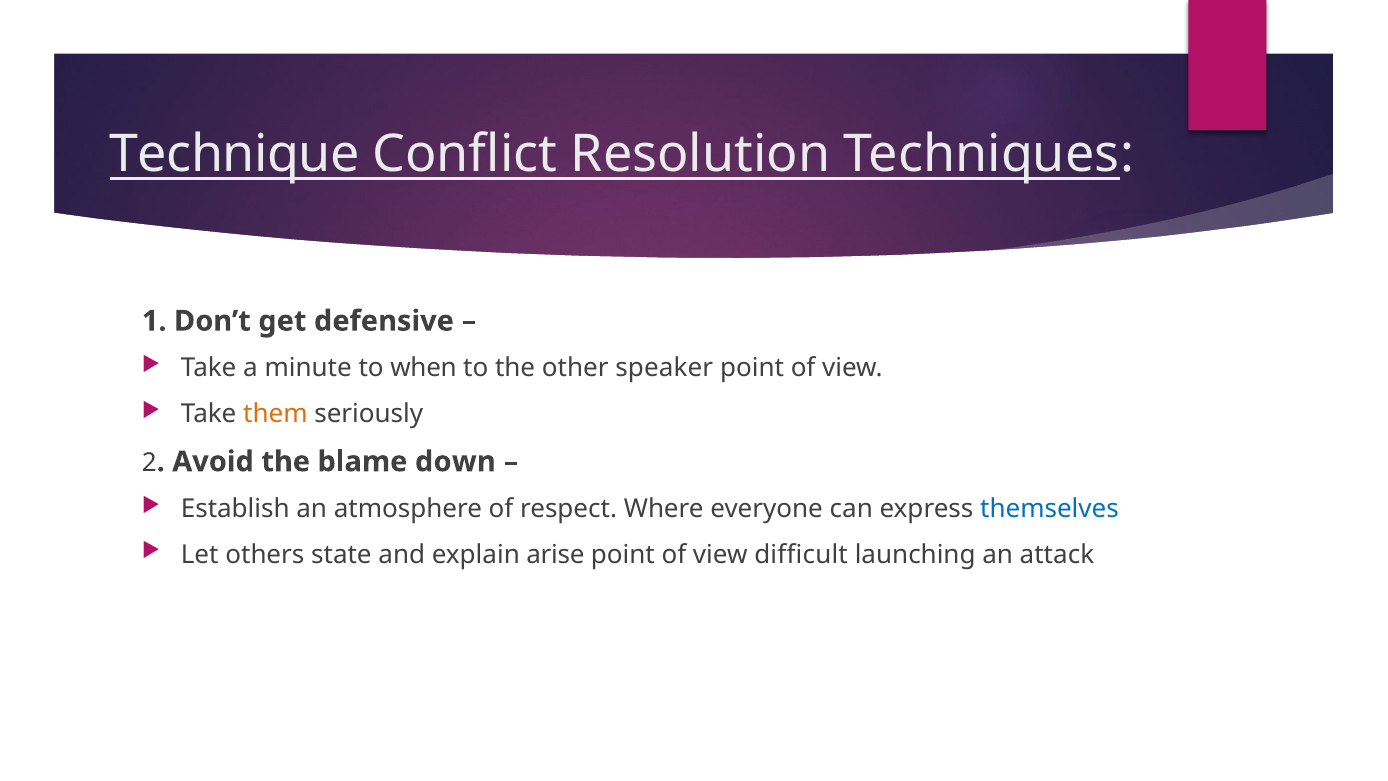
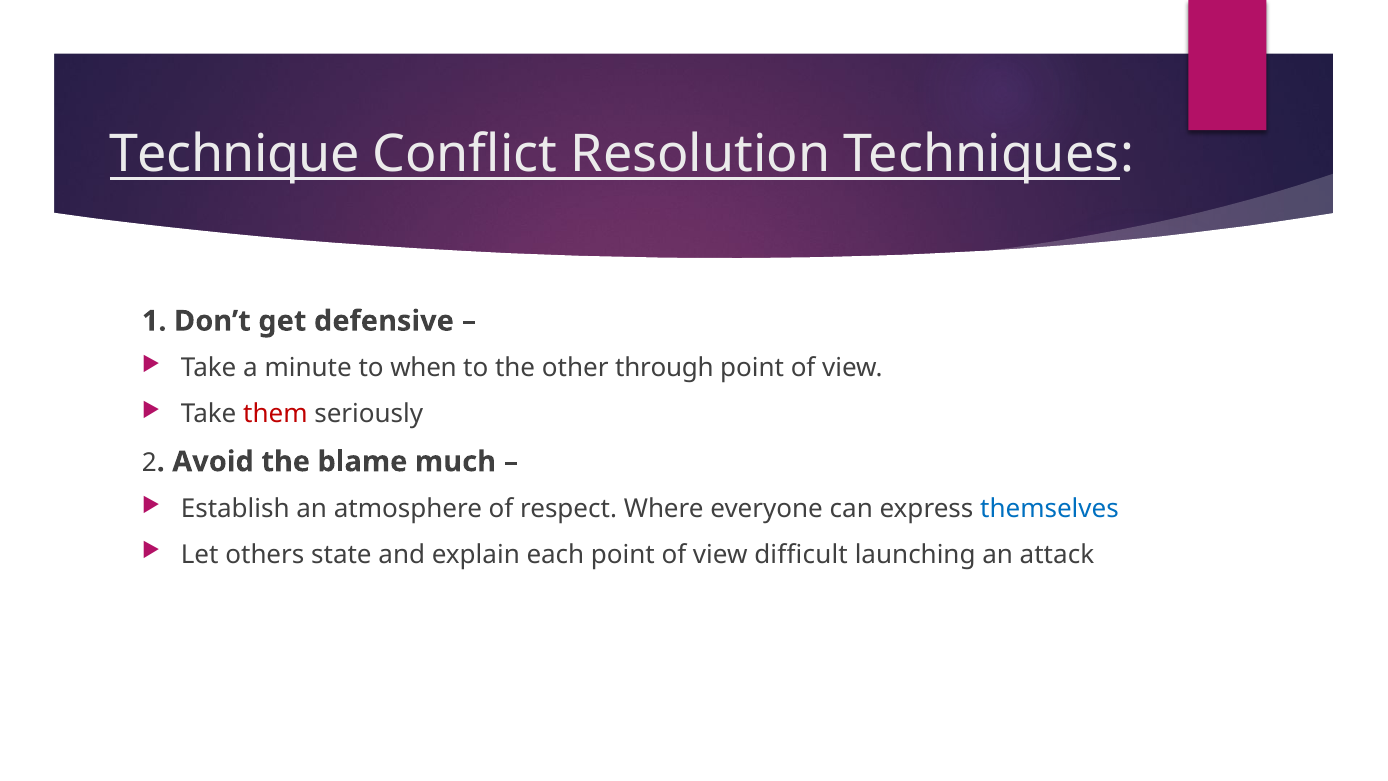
speaker: speaker -> through
them colour: orange -> red
down: down -> much
arise: arise -> each
